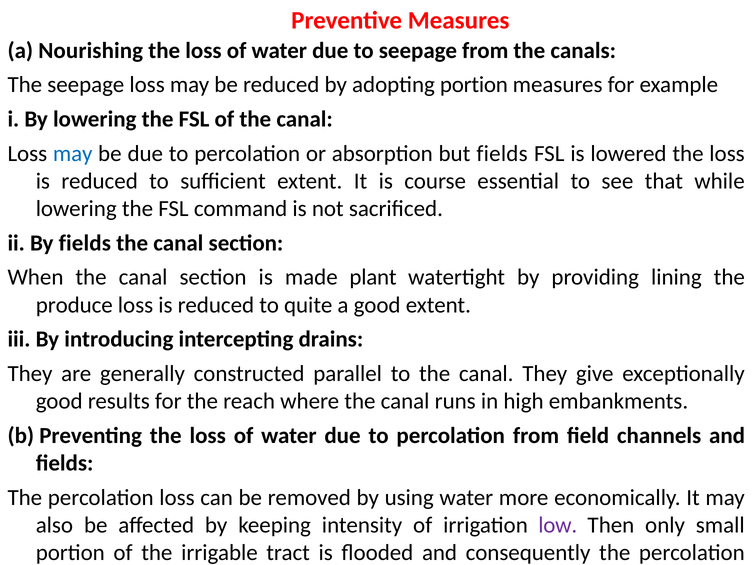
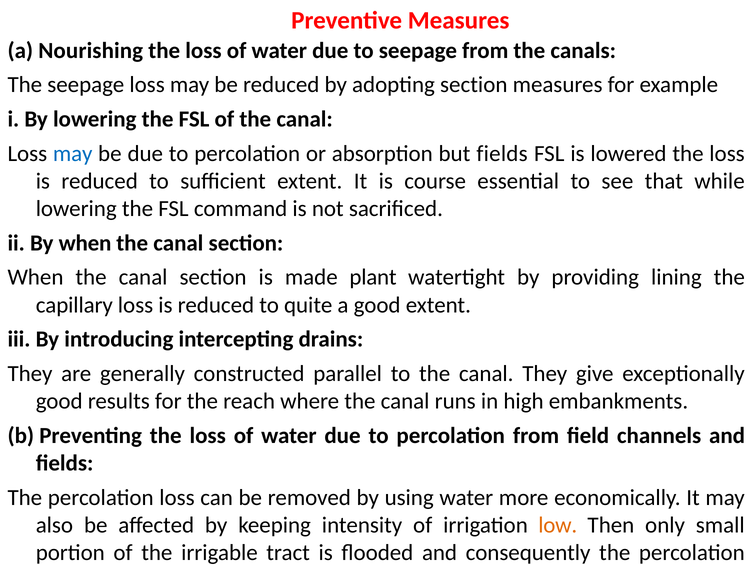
adopting portion: portion -> section
By fields: fields -> when
produce: produce -> capillary
low at (558, 525) colour: purple -> orange
